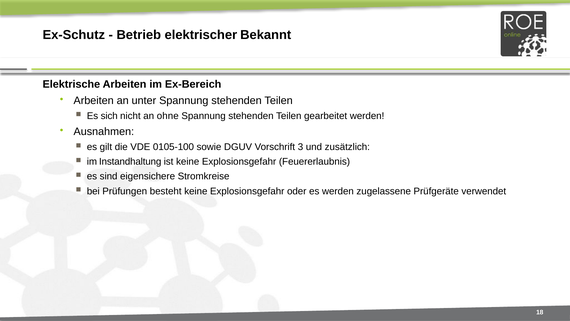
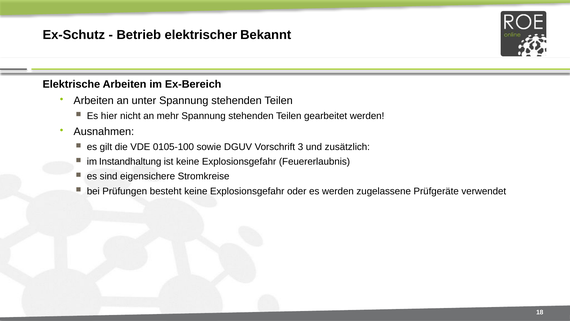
sich: sich -> hier
ohne: ohne -> mehr
